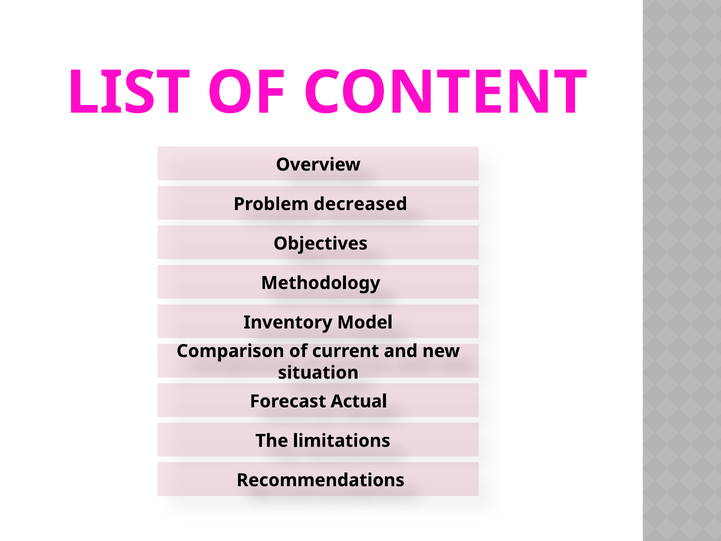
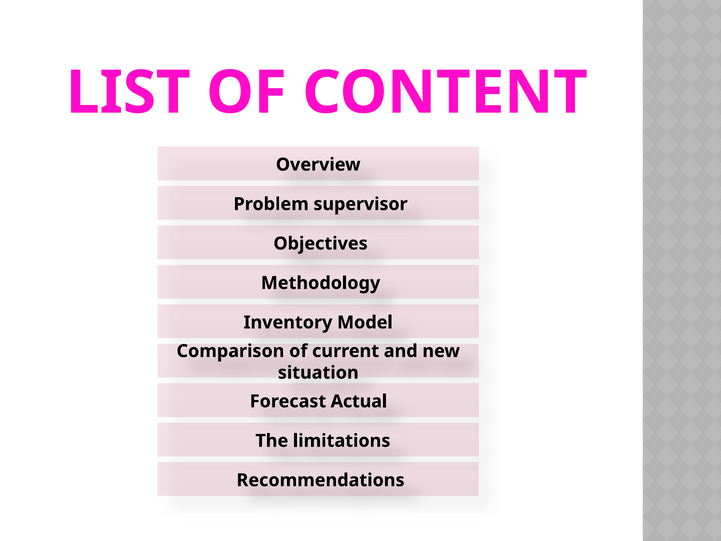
decreased: decreased -> supervisor
